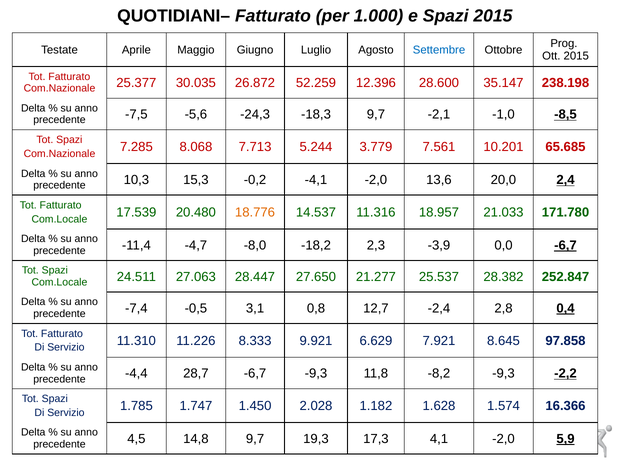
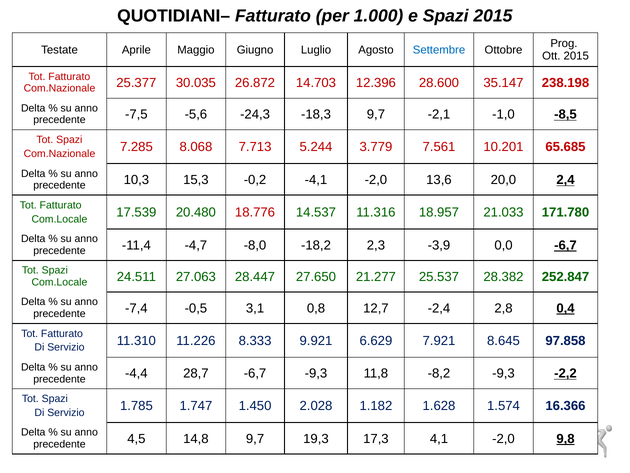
52.259: 52.259 -> 14.703
18.776 colour: orange -> red
5,9: 5,9 -> 9,8
